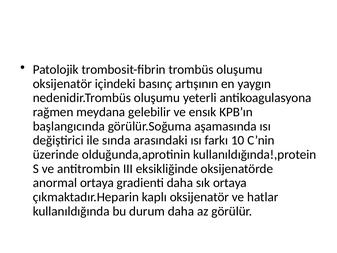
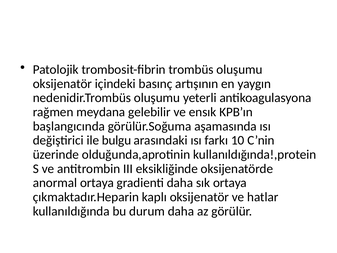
sında: sında -> bulgu
